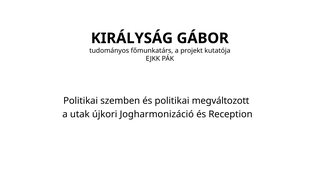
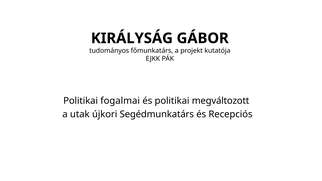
szemben: szemben -> fogalmai
Jogharmonizáció: Jogharmonizáció -> Segédmunkatárs
Reception: Reception -> Recepciós
